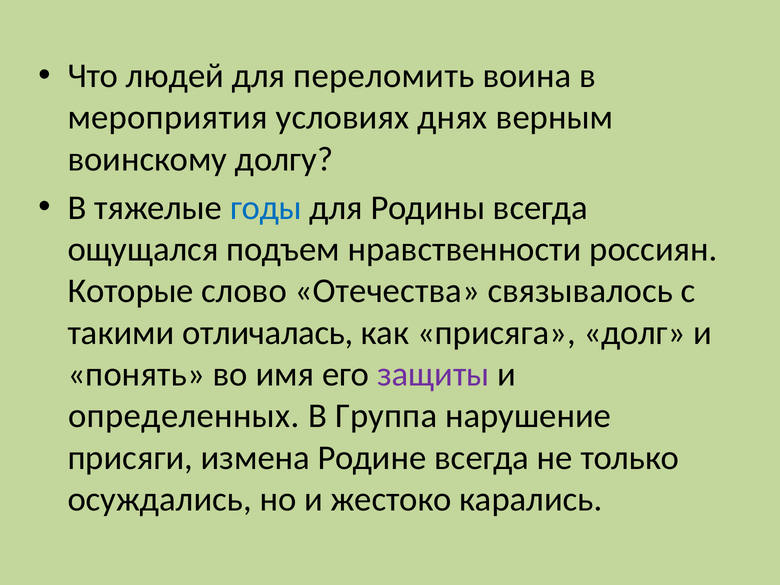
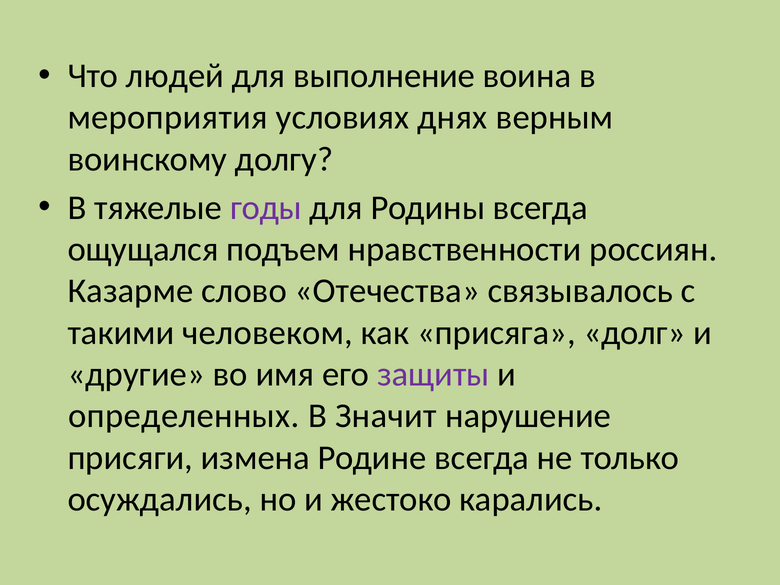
переломить: переломить -> выполнение
годы colour: blue -> purple
Которые: Которые -> Казарме
отличалась: отличалась -> человеком
понять: понять -> другие
Группа: Группа -> Значит
